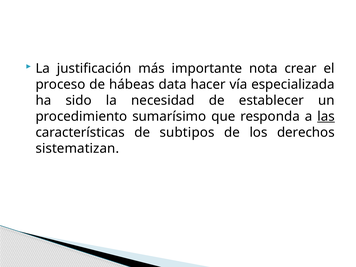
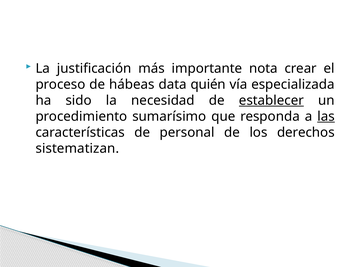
hacer: hacer -> quién
establecer underline: none -> present
subtipos: subtipos -> personal
